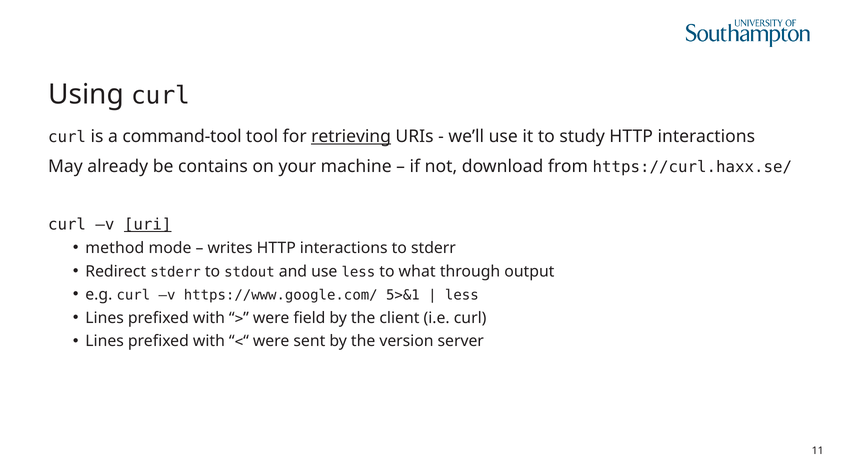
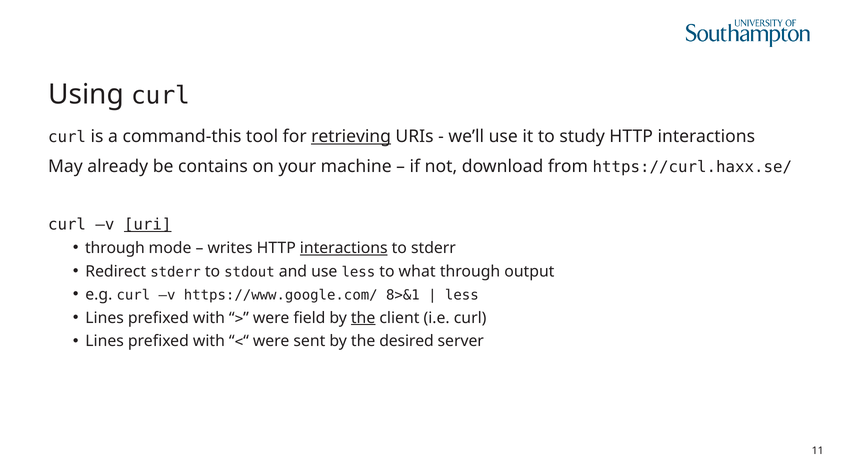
command-tool: command-tool -> command-this
method at (115, 248): method -> through
interactions at (344, 248) underline: none -> present
5>&1: 5>&1 -> 8>&1
the at (363, 318) underline: none -> present
version: version -> desired
